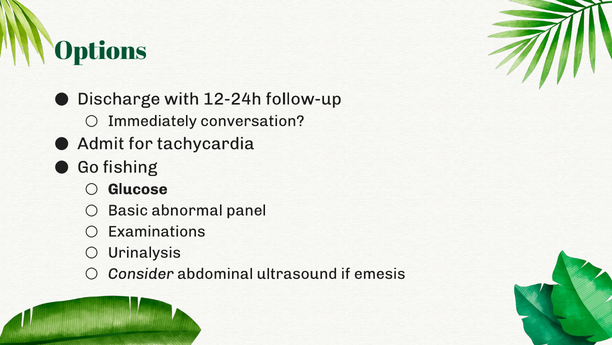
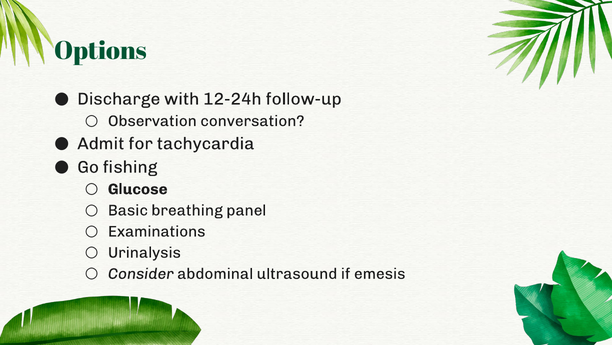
Immediately: Immediately -> Observation
abnormal: abnormal -> breathing
